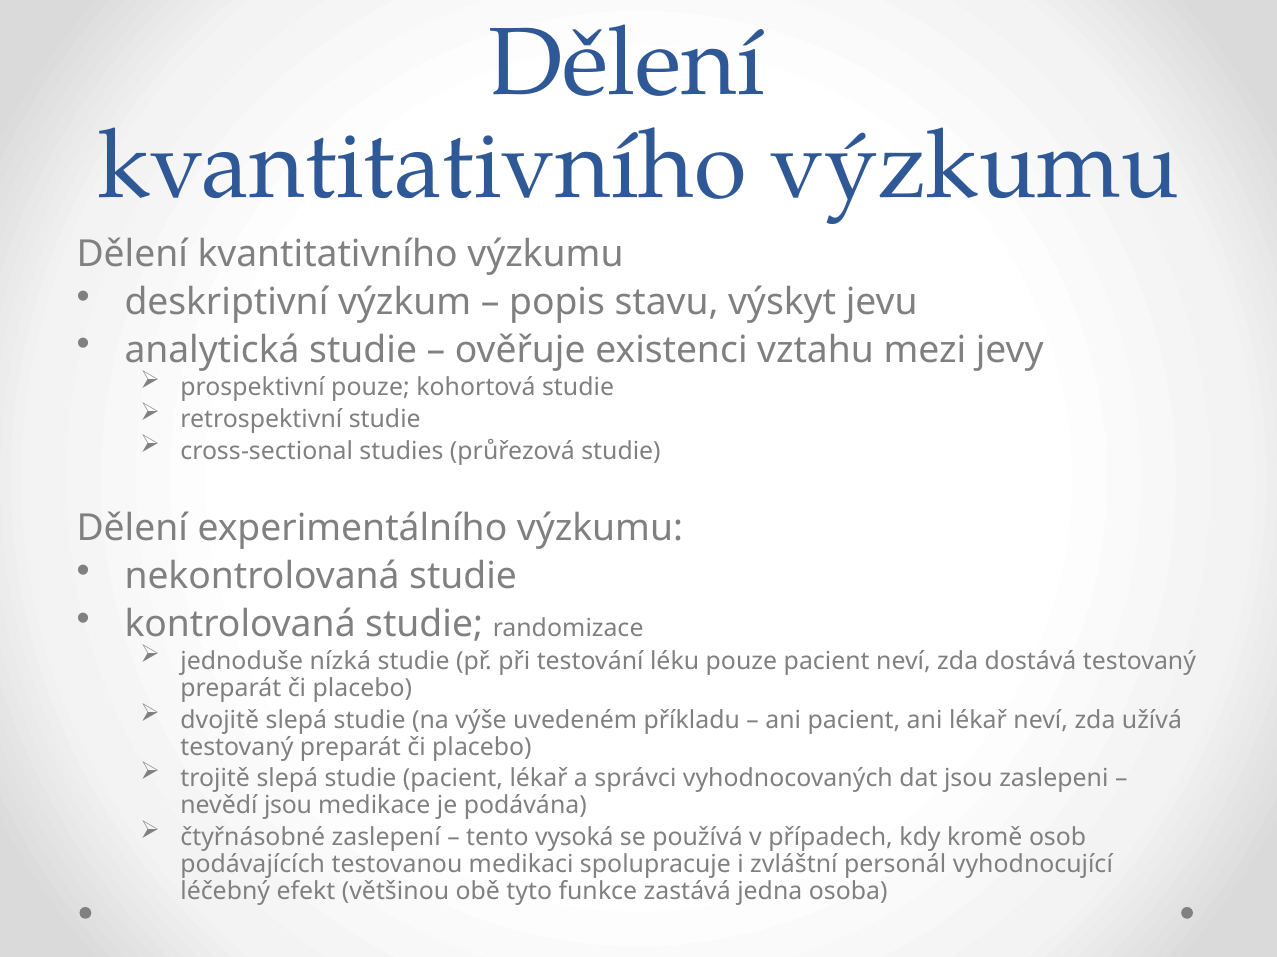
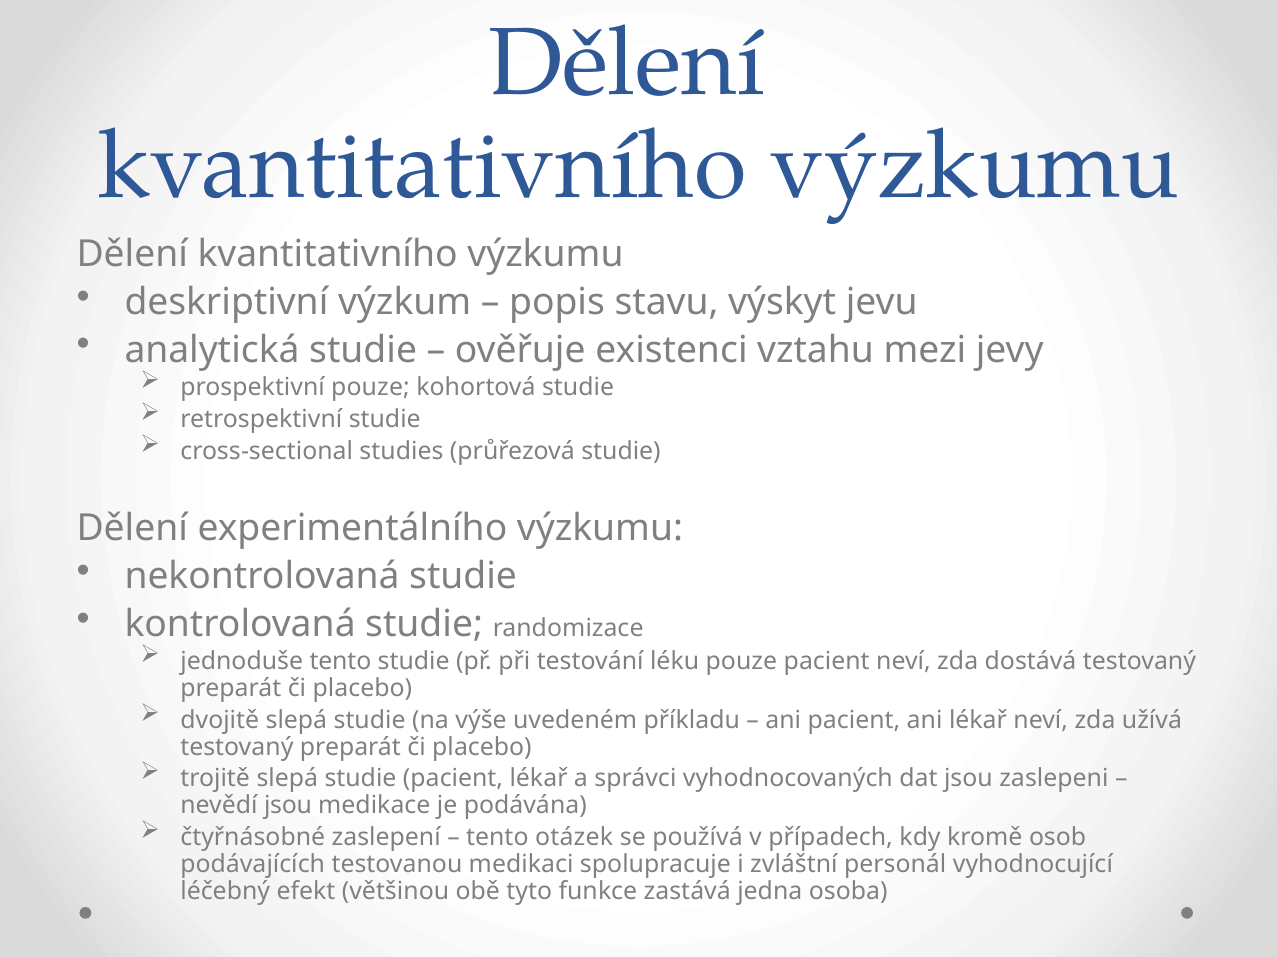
jednoduše nízká: nízká -> tento
vysoká: vysoká -> otázek
